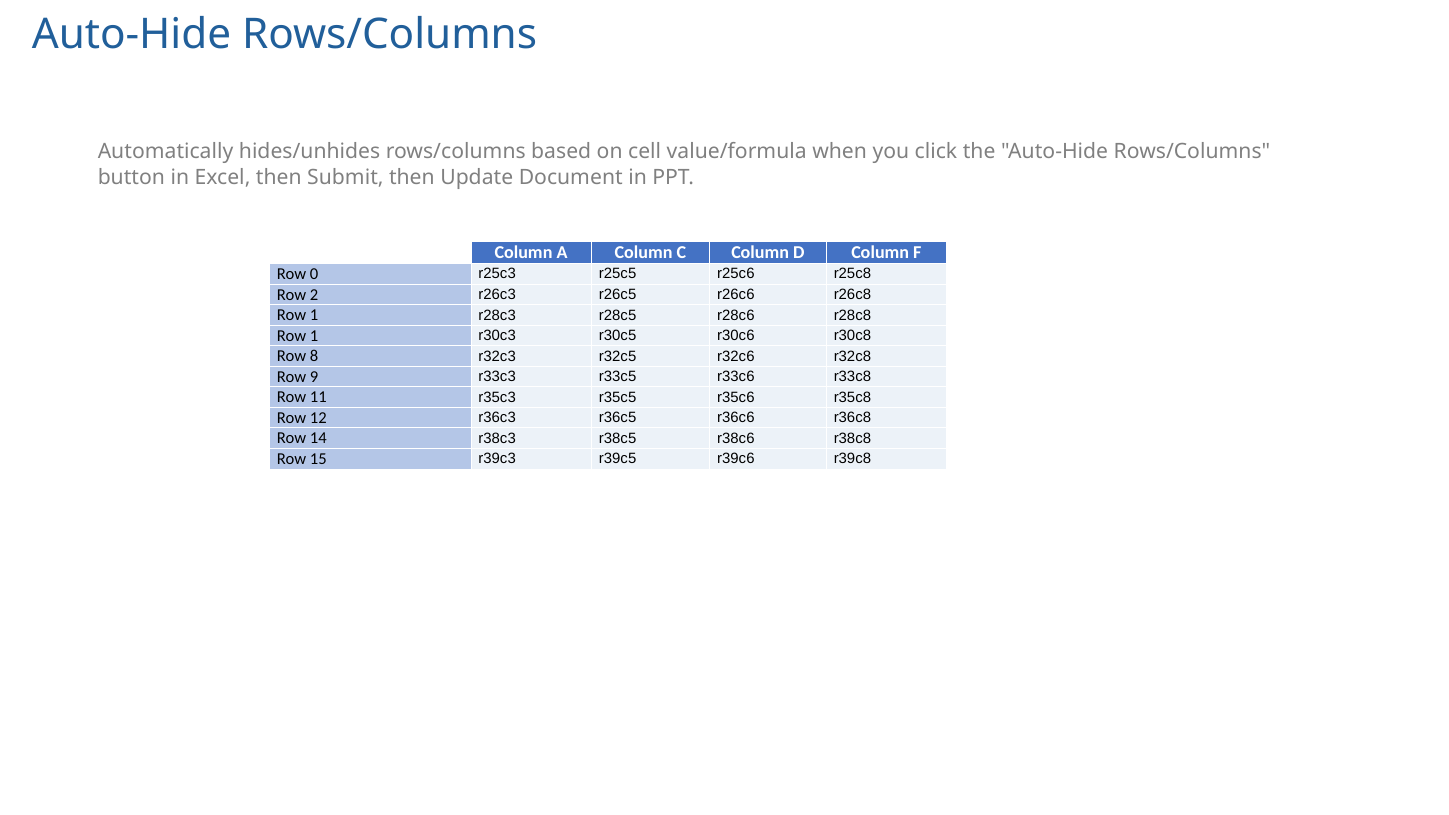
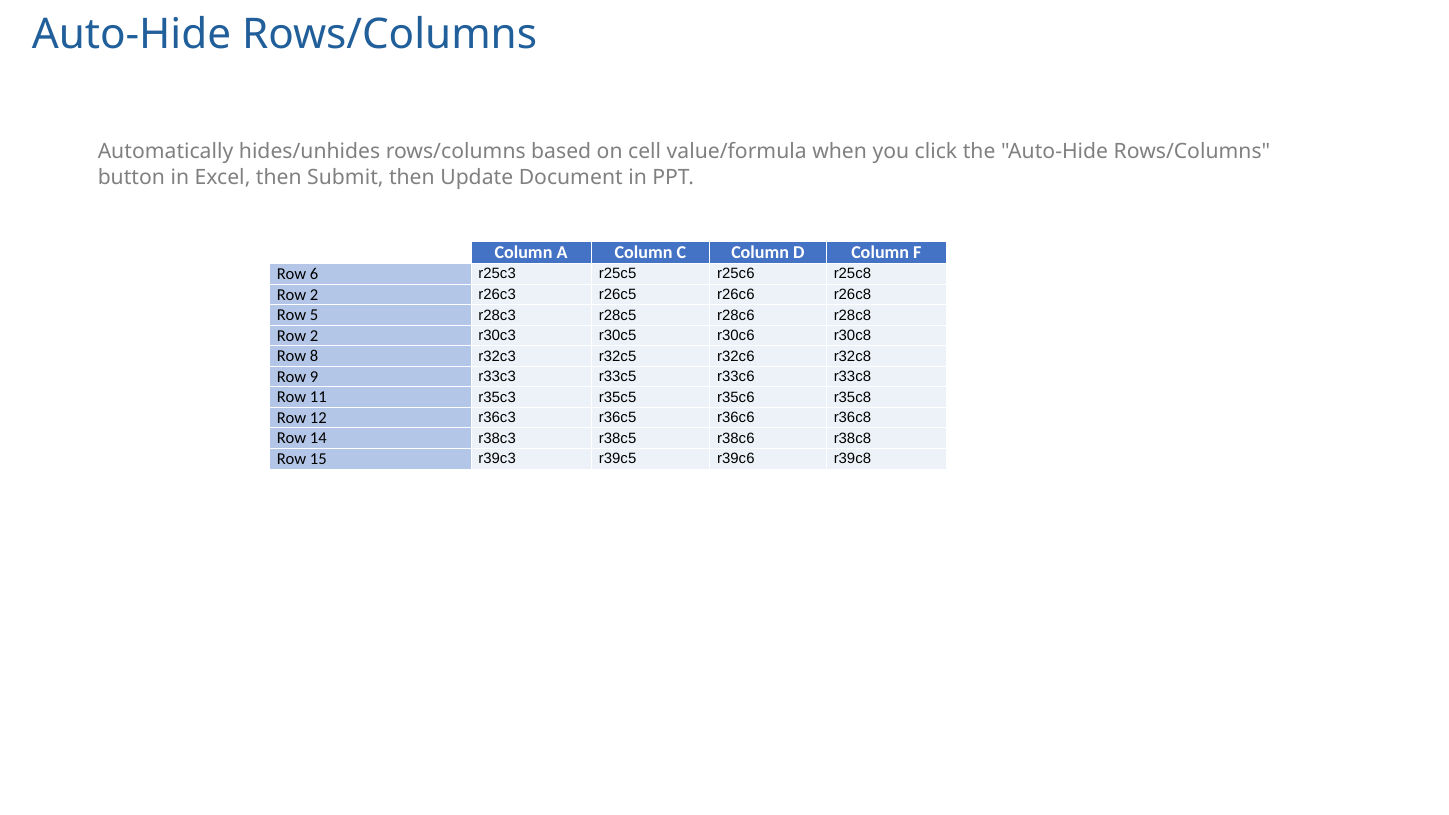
0: 0 -> 6
1 at (314, 315): 1 -> 5
1 at (314, 336): 1 -> 2
